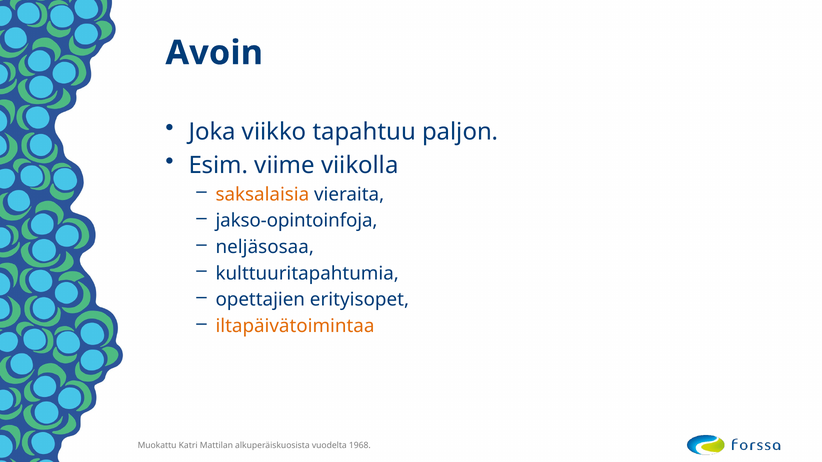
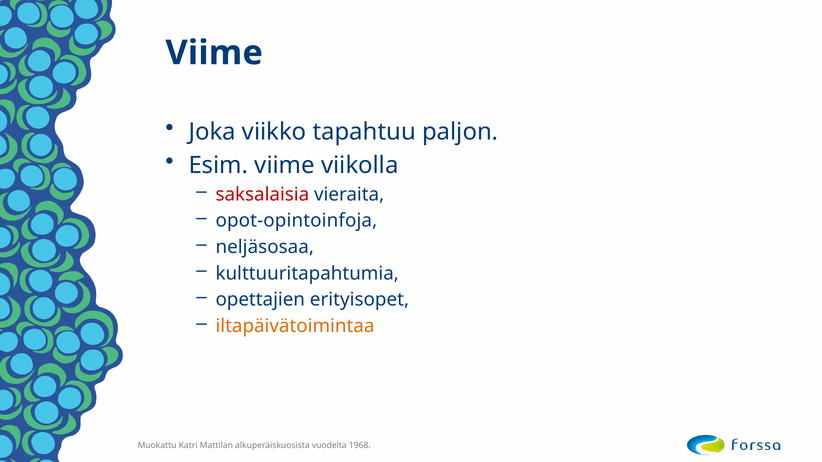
Avoin at (214, 53): Avoin -> Viime
saksalaisia colour: orange -> red
jakso-opintoinfoja: jakso-opintoinfoja -> opot-opintoinfoja
